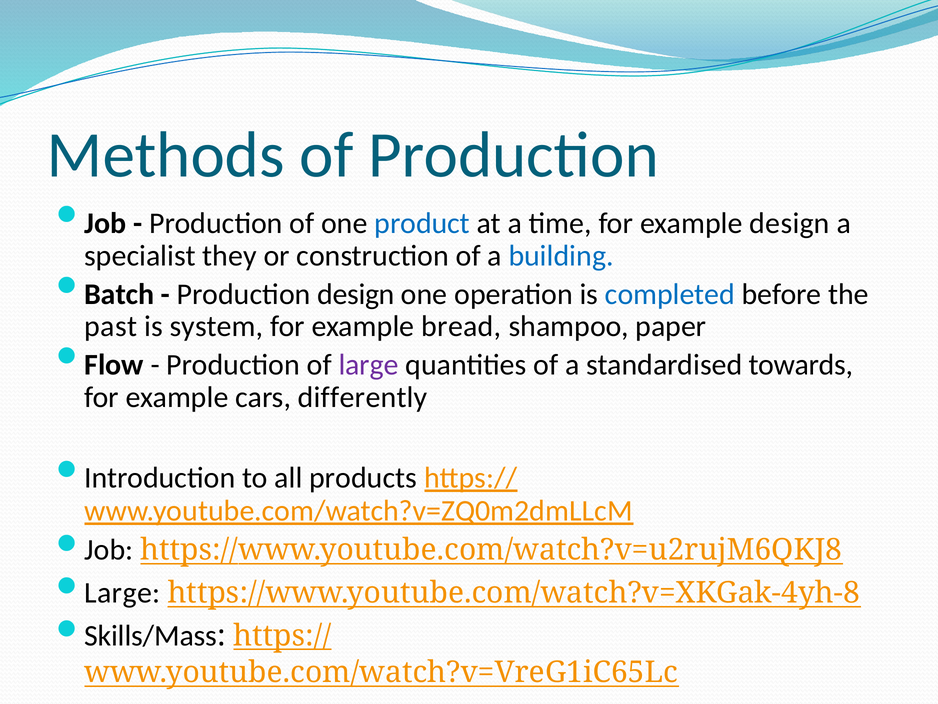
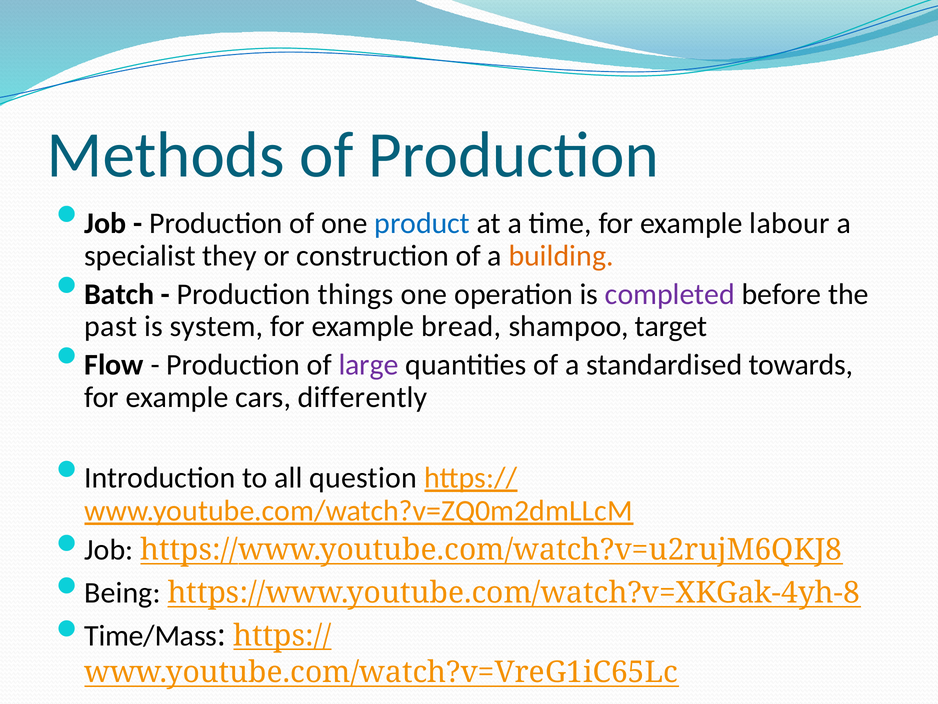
example design: design -> labour
building colour: blue -> orange
Production design: design -> things
completed colour: blue -> purple
paper: paper -> target
products: products -> question
Large at (122, 593): Large -> Being
Skills/Mass: Skills/Mass -> Time/Mass
